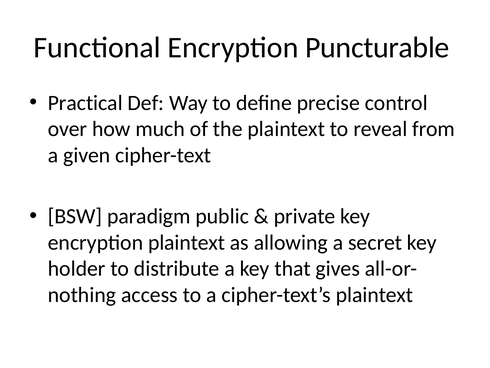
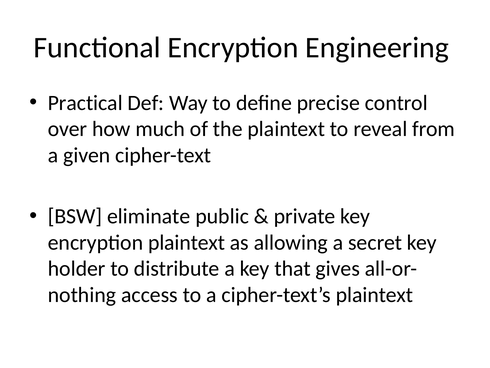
Puncturable: Puncturable -> Engineering
paradigm: paradigm -> eliminate
